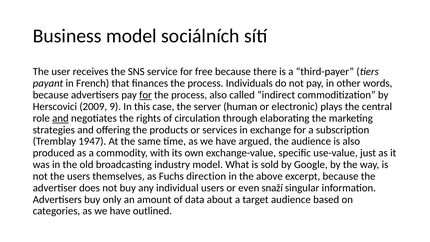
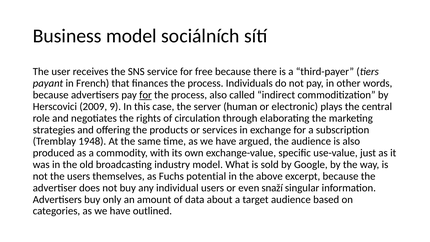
and at (60, 118) underline: present -> none
1947: 1947 -> 1948
direction: direction -> potential
